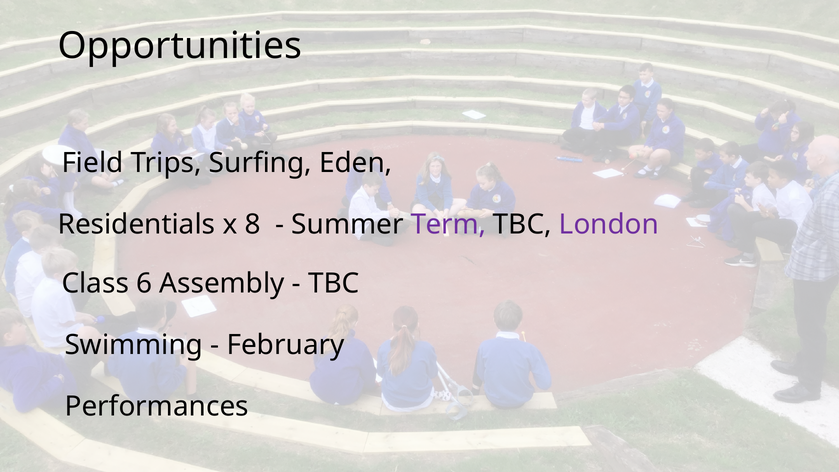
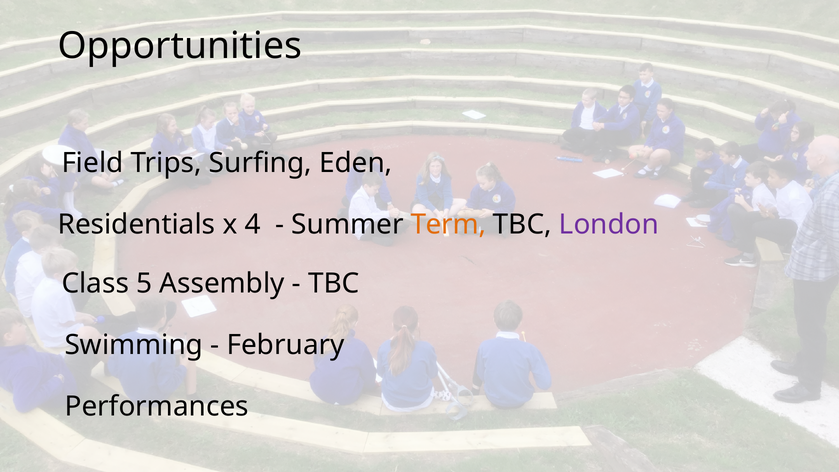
8: 8 -> 4
Term colour: purple -> orange
6: 6 -> 5
